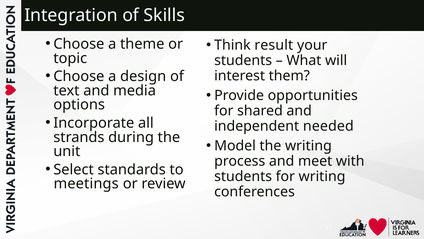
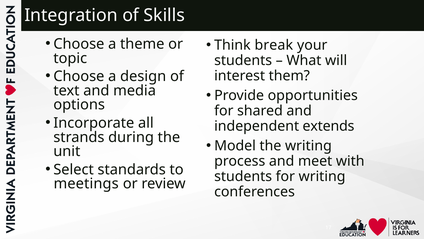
result: result -> break
needed: needed -> extends
